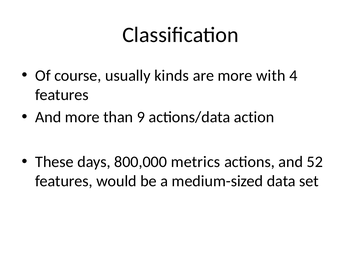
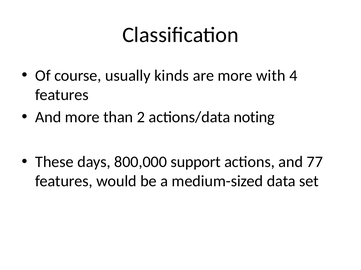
9: 9 -> 2
action: action -> noting
metrics: metrics -> support
52: 52 -> 77
